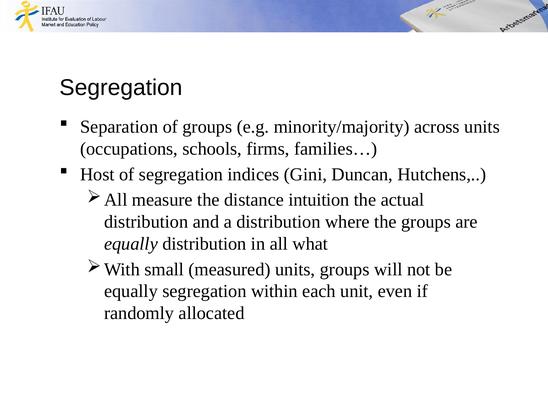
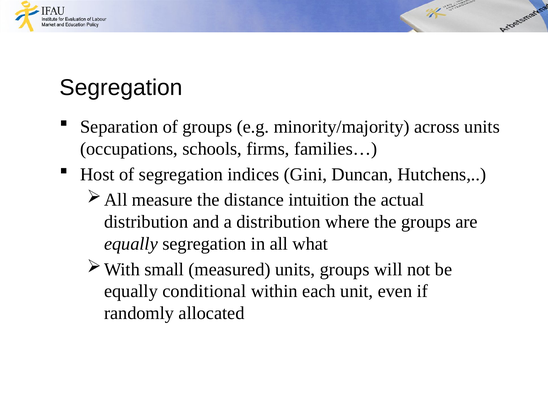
equally distribution: distribution -> segregation
equally segregation: segregation -> conditional
